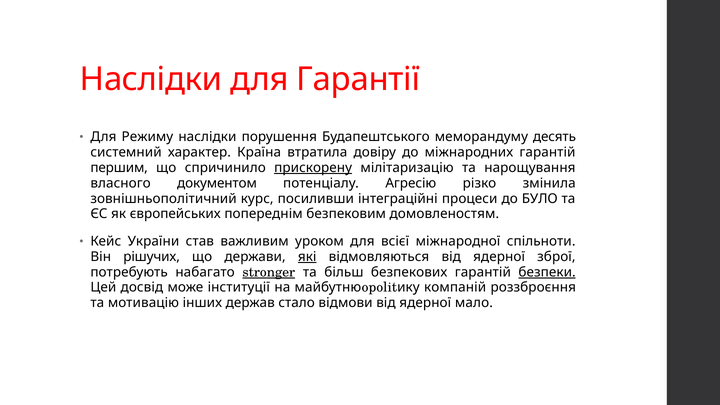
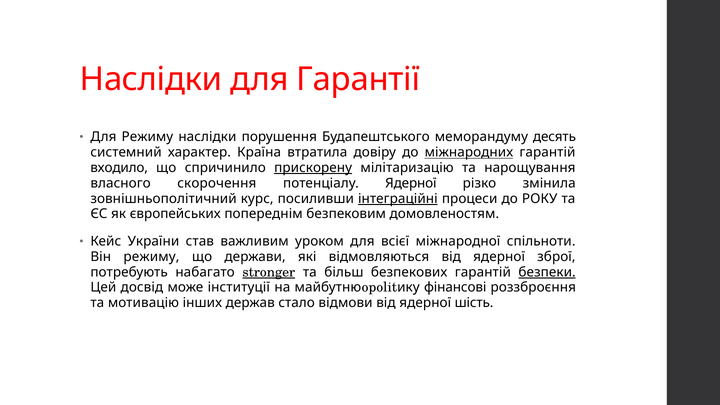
міжнародних underline: none -> present
першим: першим -> входило
документом: документом -> скорочення
потенціалу Агресію: Агресію -> Ядерної
інтеграційні underline: none -> present
БУЛО: БУЛО -> РОКУ
Він рішучих: рішучих -> режиму
які underline: present -> none
компаній: компаній -> фінансові
мало: мало -> шість
